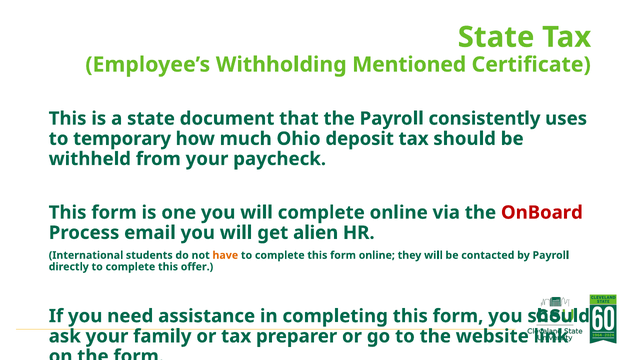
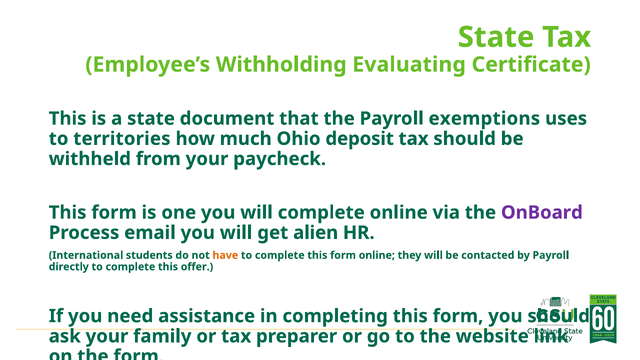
Mentioned: Mentioned -> Evaluating
consistently: consistently -> exemptions
temporary: temporary -> territories
OnBoard colour: red -> purple
